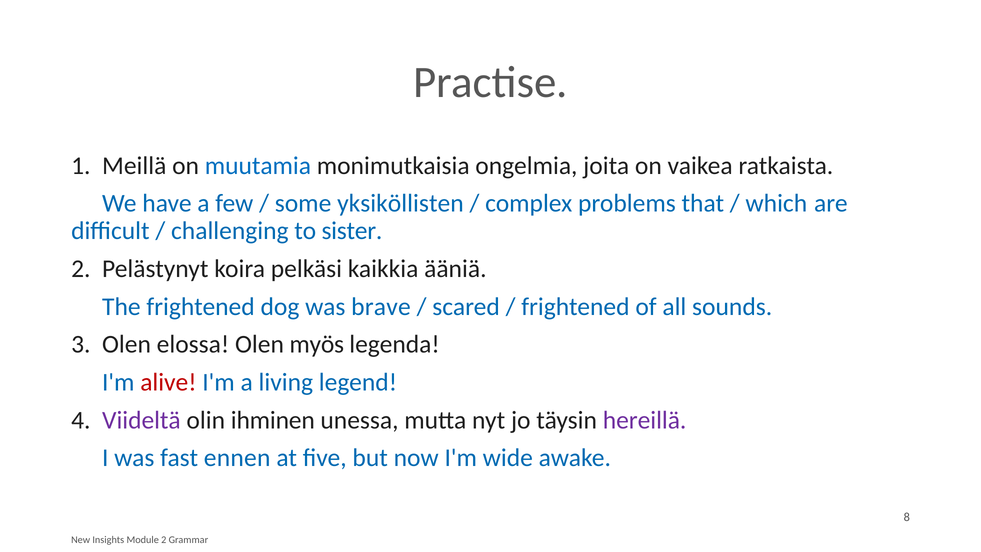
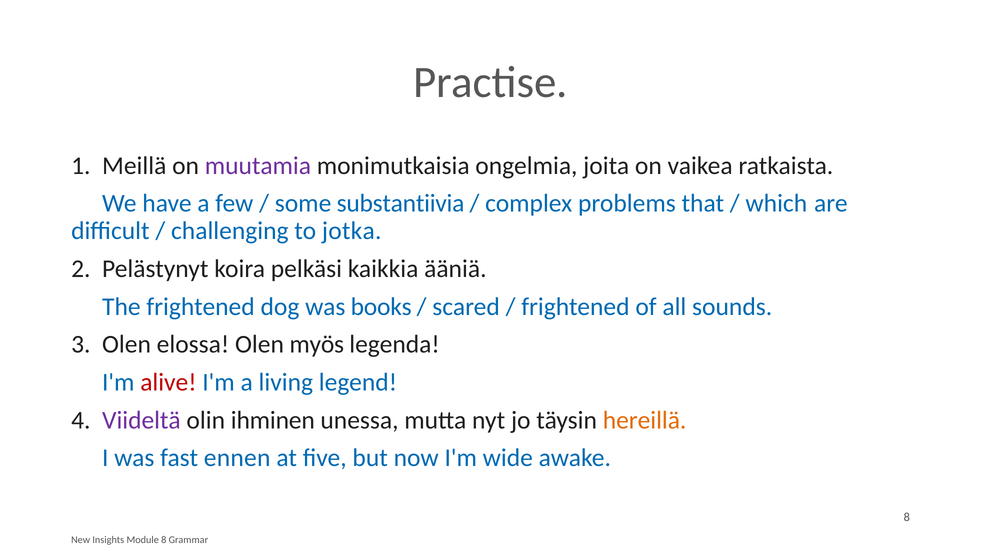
muutamia colour: blue -> purple
yksiköllisten: yksiköllisten -> substantiivia
sister: sister -> jotka
brave: brave -> books
hereillä colour: purple -> orange
Module 2: 2 -> 8
